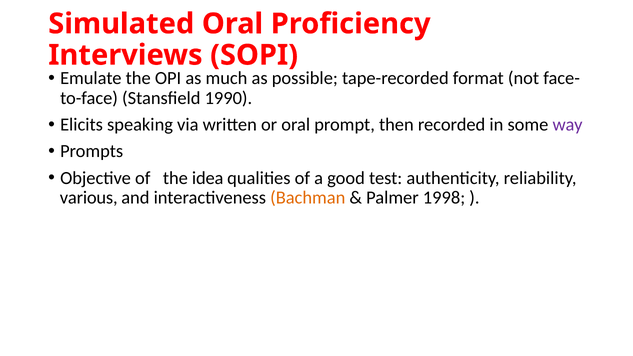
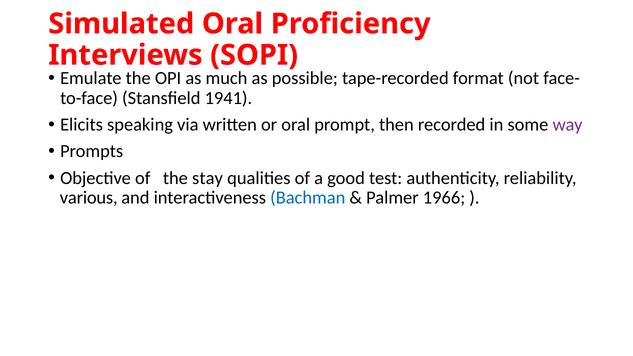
1990: 1990 -> 1941
idea: idea -> stay
Bachman colour: orange -> blue
1998: 1998 -> 1966
